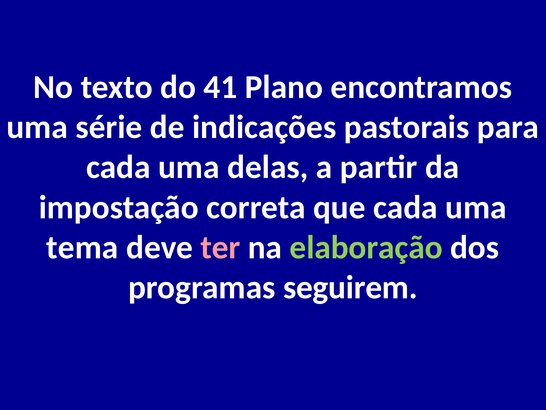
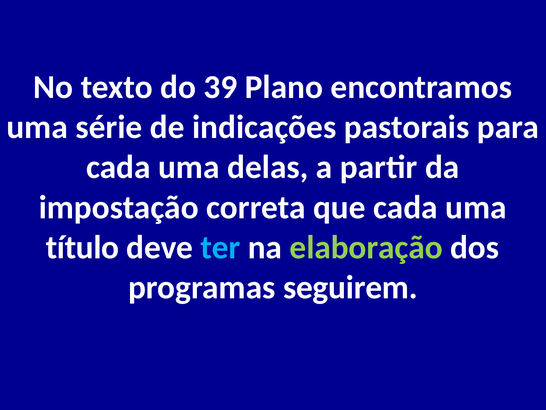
41: 41 -> 39
tema: tema -> título
ter colour: pink -> light blue
